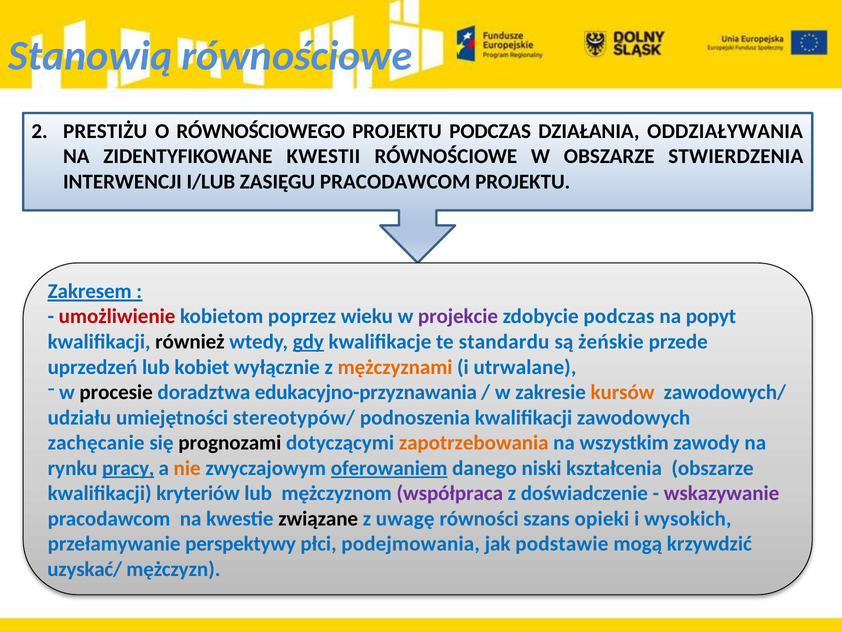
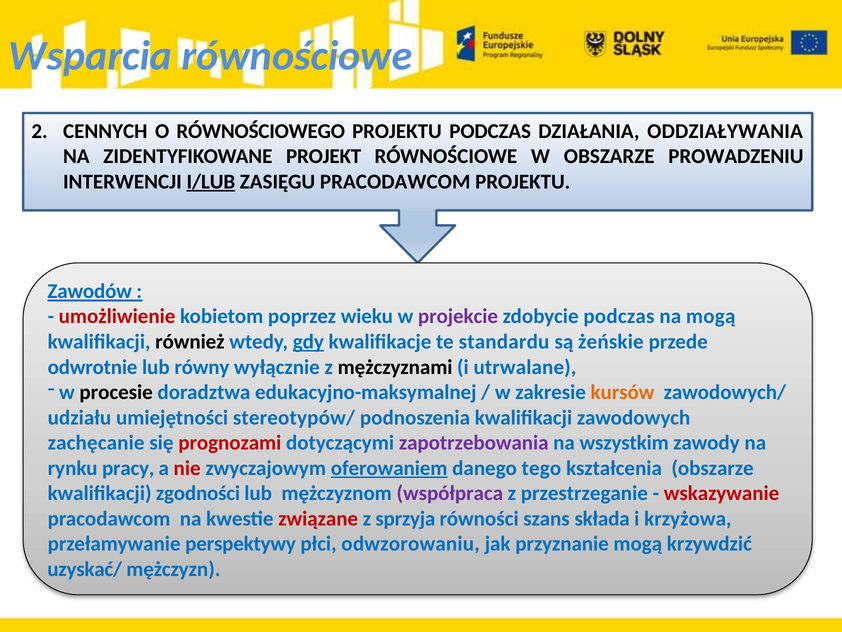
Stanowią: Stanowią -> Wsparcia
PRESTIŻU: PRESTIŻU -> CENNYCH
KWESTII: KWESTII -> PROJEKT
STWIERDZENIA: STWIERDZENIA -> PROWADZENIU
I/LUB underline: none -> present
Zakresem: Zakresem -> Zawodów
na popyt: popyt -> mogą
uprzedzeń: uprzedzeń -> odwrotnie
kobiet: kobiet -> równy
mężczyznami colour: orange -> black
edukacyjno-przyznawania: edukacyjno-przyznawania -> edukacyjno-maksymalnej
prognozami colour: black -> red
zapotrzebowania colour: orange -> purple
pracy underline: present -> none
nie colour: orange -> red
niski: niski -> tego
kryteriów: kryteriów -> zgodności
doświadczenie: doświadczenie -> przestrzeganie
wskazywanie colour: purple -> red
związane colour: black -> red
uwagę: uwagę -> sprzyja
opieki: opieki -> składa
wysokich: wysokich -> krzyżowa
podejmowania: podejmowania -> odwzorowaniu
podstawie: podstawie -> przyznanie
